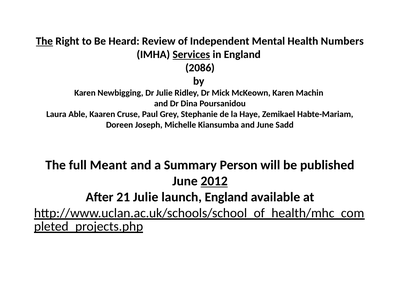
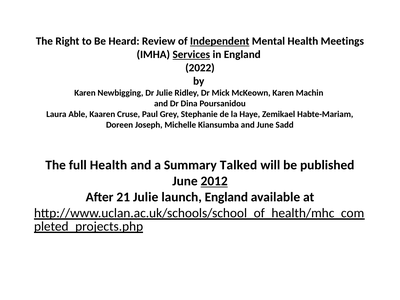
The at (44, 41) underline: present -> none
Independent underline: none -> present
Numbers: Numbers -> Meetings
2086: 2086 -> 2022
full Meant: Meant -> Health
Person: Person -> Talked
